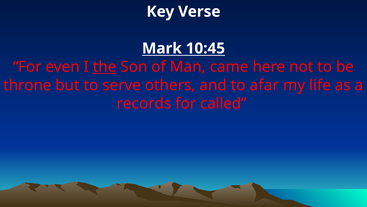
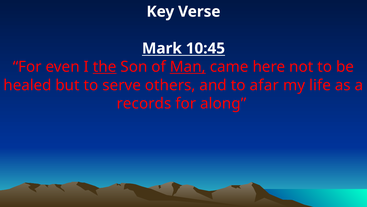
Man underline: none -> present
throne: throne -> healed
called: called -> along
